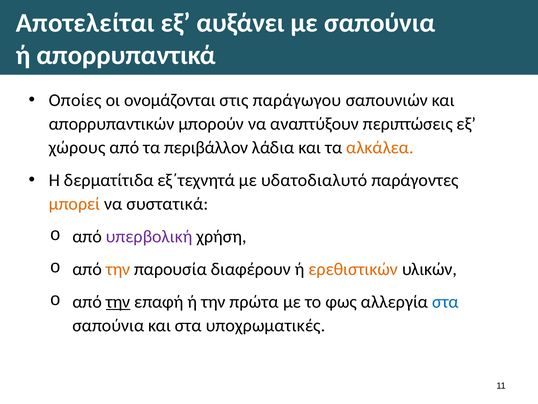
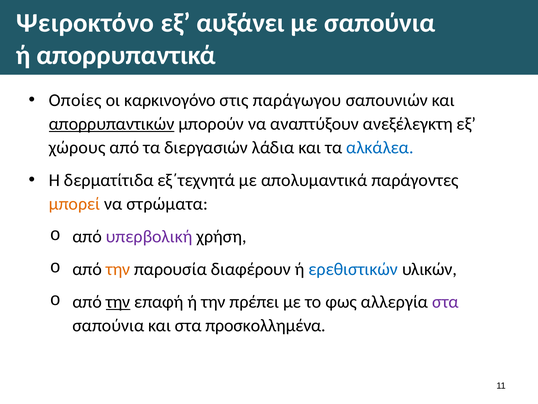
Αποτελείται: Αποτελείται -> Ψειροκτόνο
ονομάζονται: ονομάζονται -> καρκινογόνο
απορρυπαντικών underline: none -> present
περιπτώσεις: περιπτώσεις -> ανεξέλεγκτη
περιβάλλον: περιβάλλον -> διεργασιών
αλκάλεα colour: orange -> blue
υδατοδιαλυτό: υδατοδιαλυτό -> απολυμαντικά
συστατικά: συστατικά -> στρώματα
ερεθιστικών colour: orange -> blue
πρώτα: πρώτα -> πρέπει
στα at (445, 301) colour: blue -> purple
υποχρωματικές: υποχρωματικές -> προσκολλημένα
